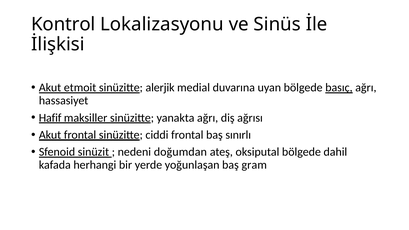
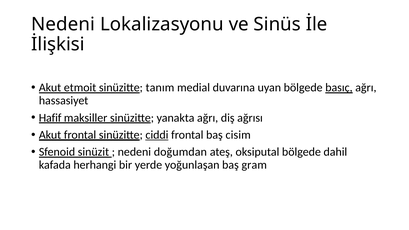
Kontrol at (63, 24): Kontrol -> Nedeni
alerjik: alerjik -> tanım
ciddi underline: none -> present
sınırlı: sınırlı -> cisim
